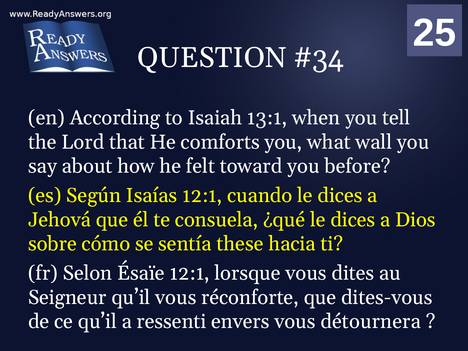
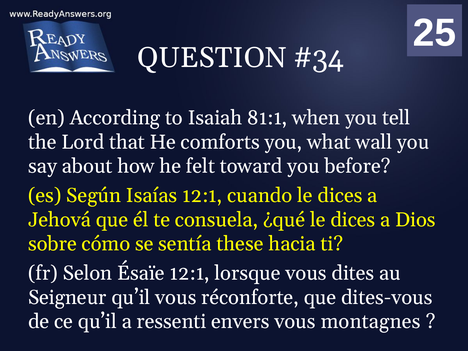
13:1: 13:1 -> 81:1
détournera: détournera -> montagnes
